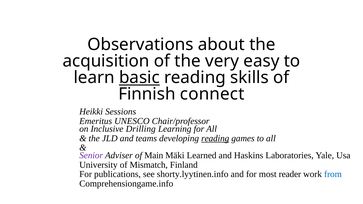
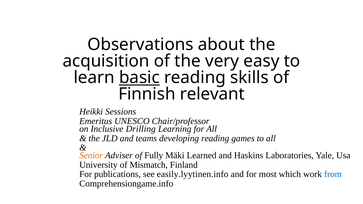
connect: connect -> relevant
reading at (215, 138) underline: present -> none
Senior colour: purple -> orange
Main: Main -> Fully
shorty.lyytinen.info: shorty.lyytinen.info -> easily.lyytinen.info
reader: reader -> which
